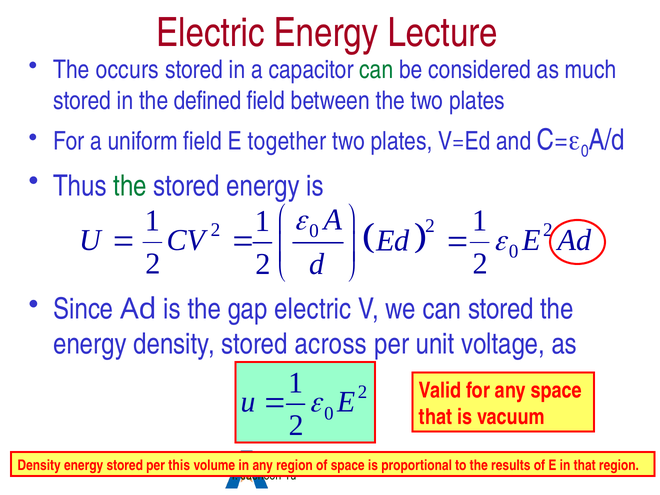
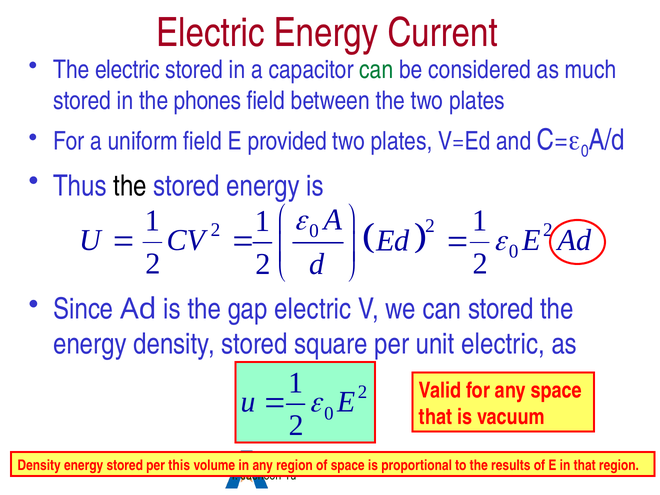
Lecture: Lecture -> Current
The occurs: occurs -> electric
defined: defined -> phones
together: together -> provided
the at (130, 186) colour: green -> black
across: across -> square
unit voltage: voltage -> electric
